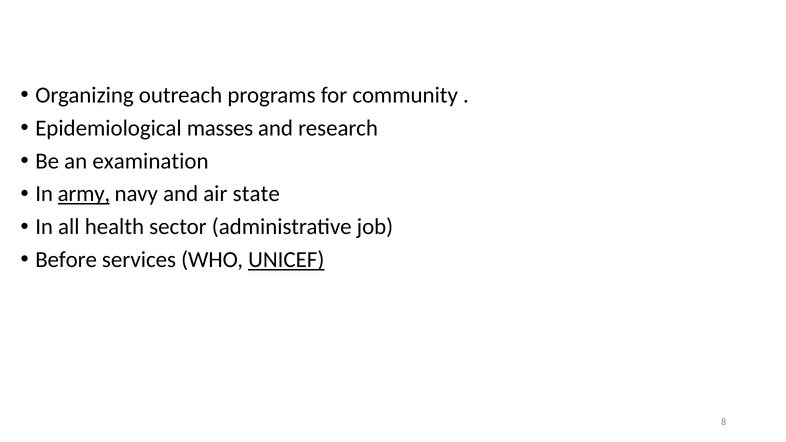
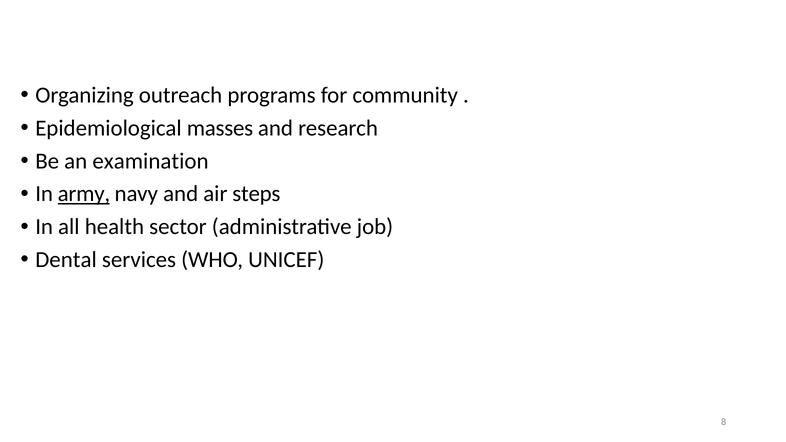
state: state -> steps
Before: Before -> Dental
UNICEF underline: present -> none
